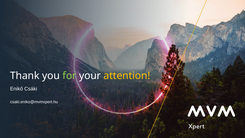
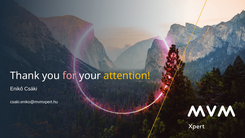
for colour: light green -> pink
